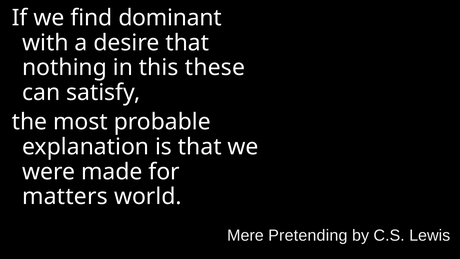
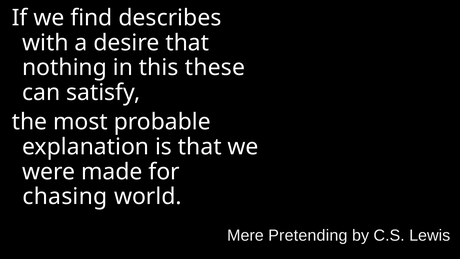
dominant: dominant -> describes
matters: matters -> chasing
